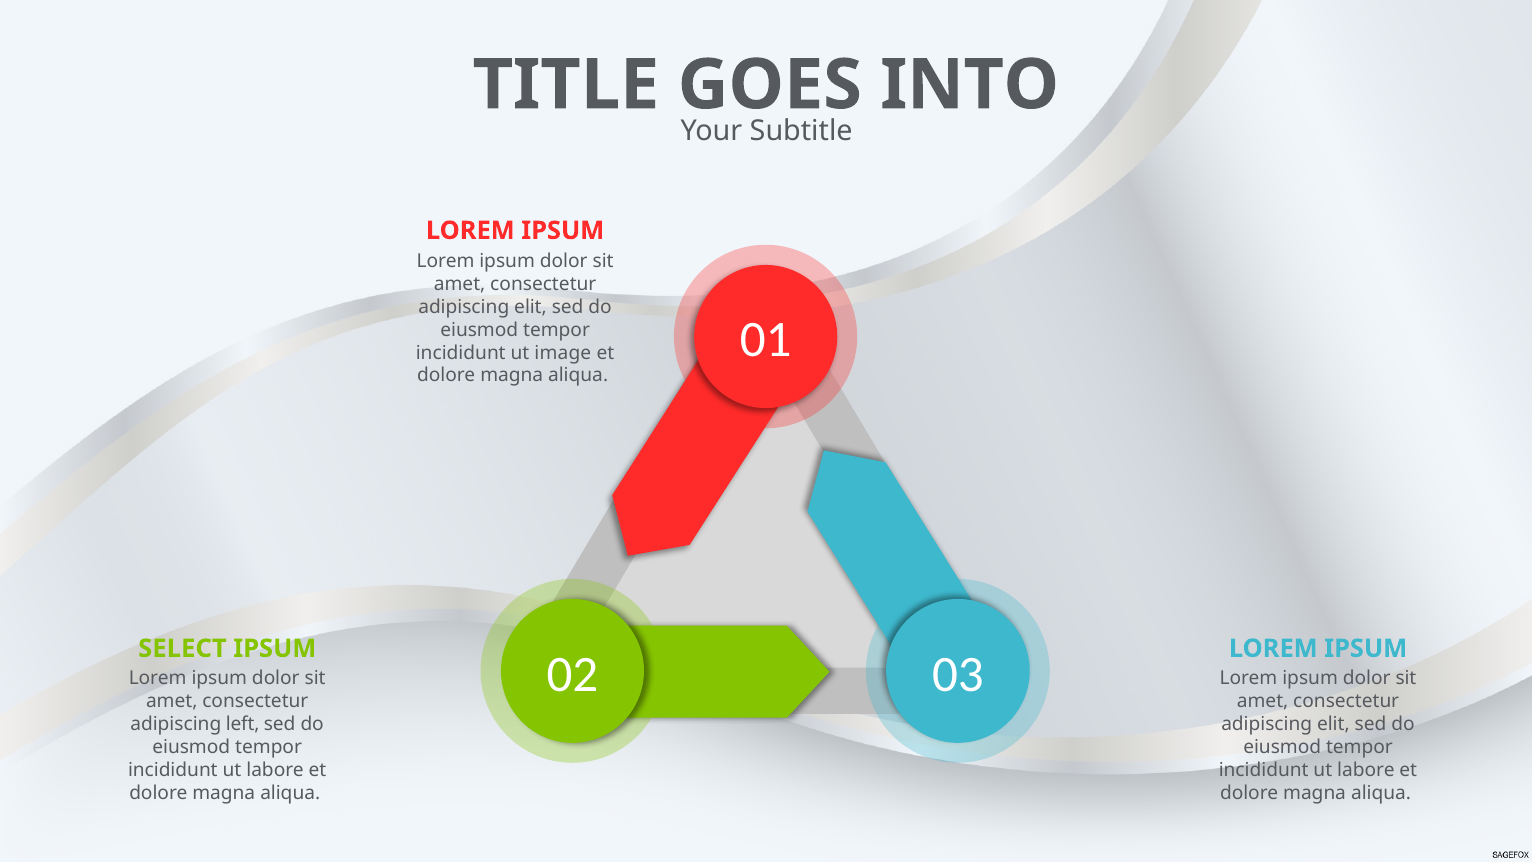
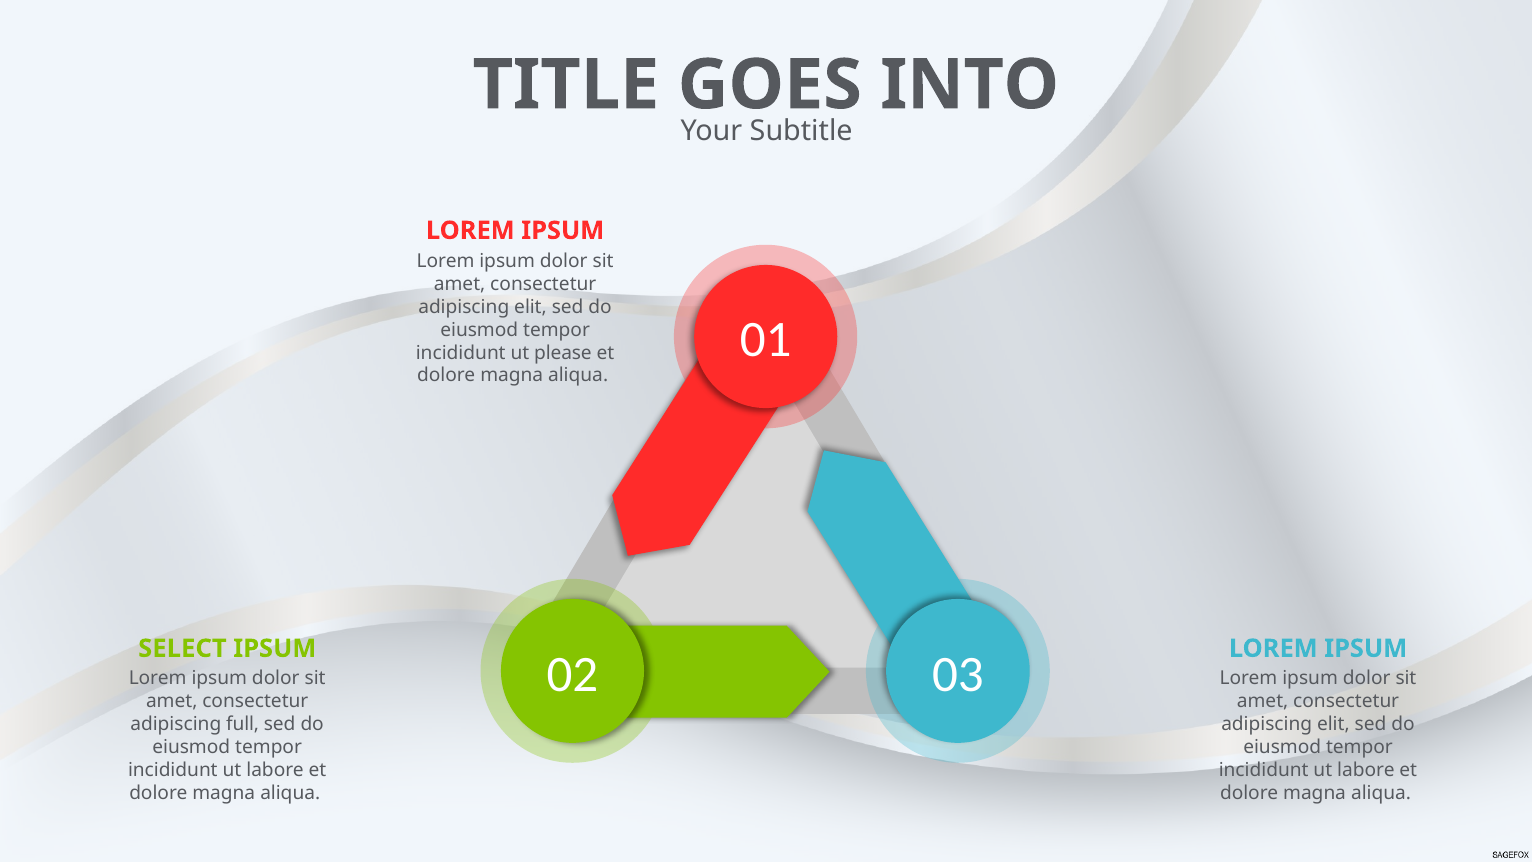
image: image -> please
left: left -> full
